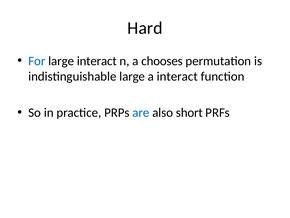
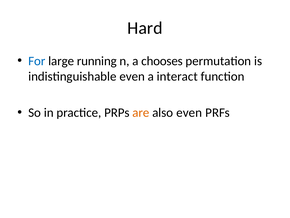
large interact: interact -> running
indistinguishable large: large -> even
are colour: blue -> orange
also short: short -> even
